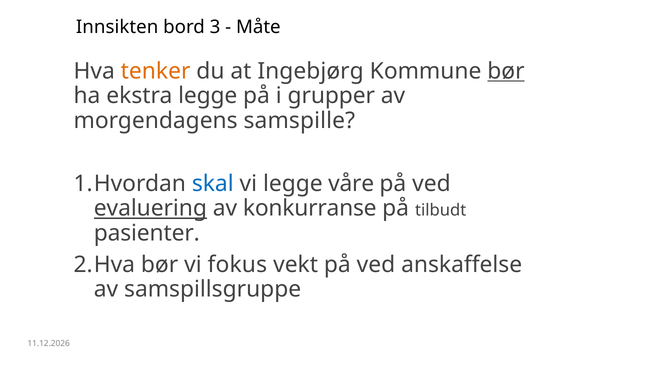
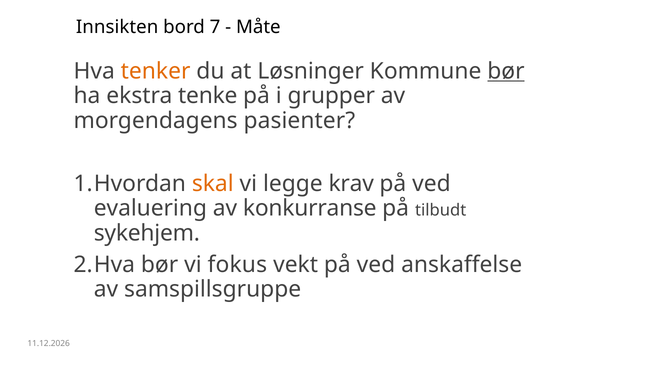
3: 3 -> 7
Ingebjørg: Ingebjørg -> Løsninger
ekstra legge: legge -> tenke
samspille: samspille -> pasienter
skal colour: blue -> orange
våre: våre -> krav
evaluering underline: present -> none
pasienter: pasienter -> sykehjem
